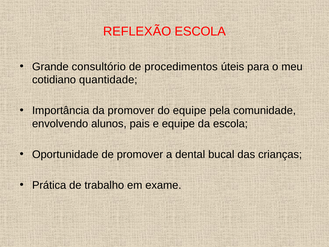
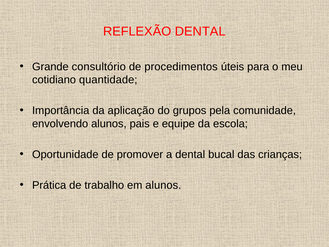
REFLEXÃO ESCOLA: ESCOLA -> DENTAL
da promover: promover -> aplicação
do equipe: equipe -> grupos
em exame: exame -> alunos
